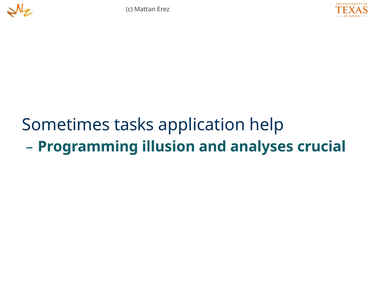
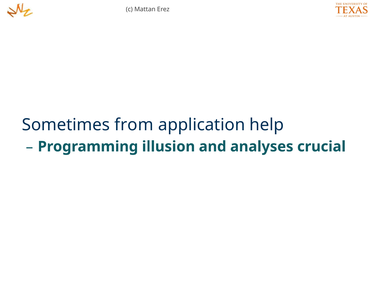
tasks: tasks -> from
